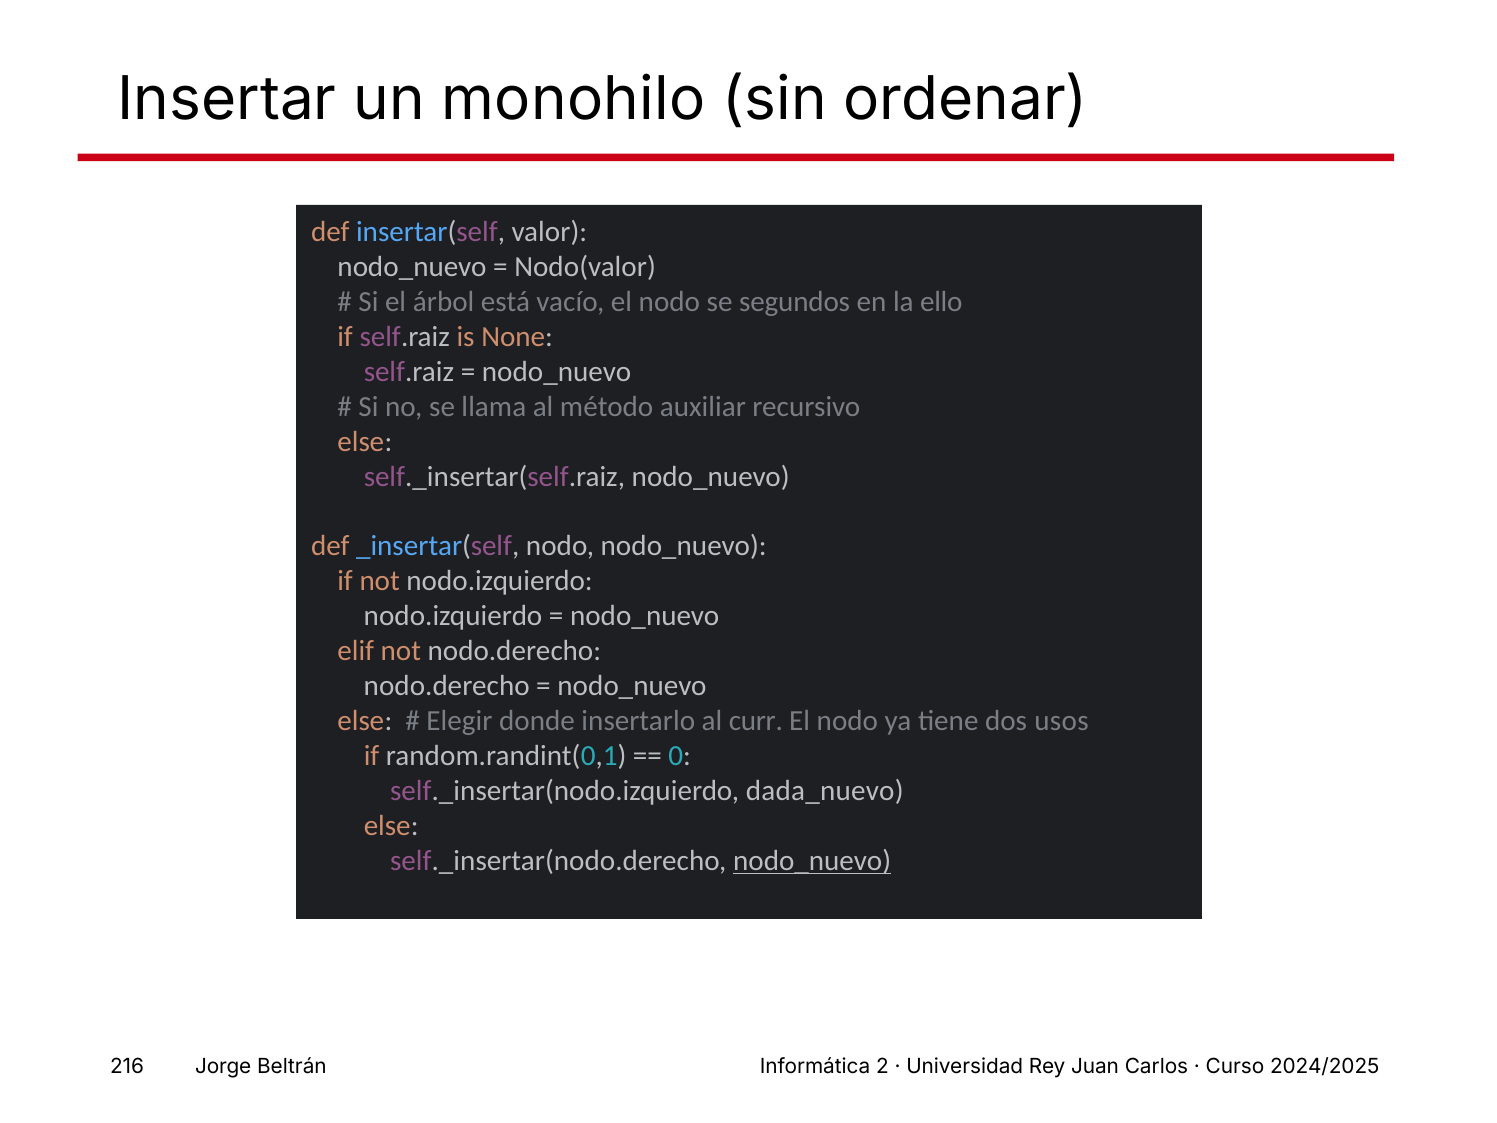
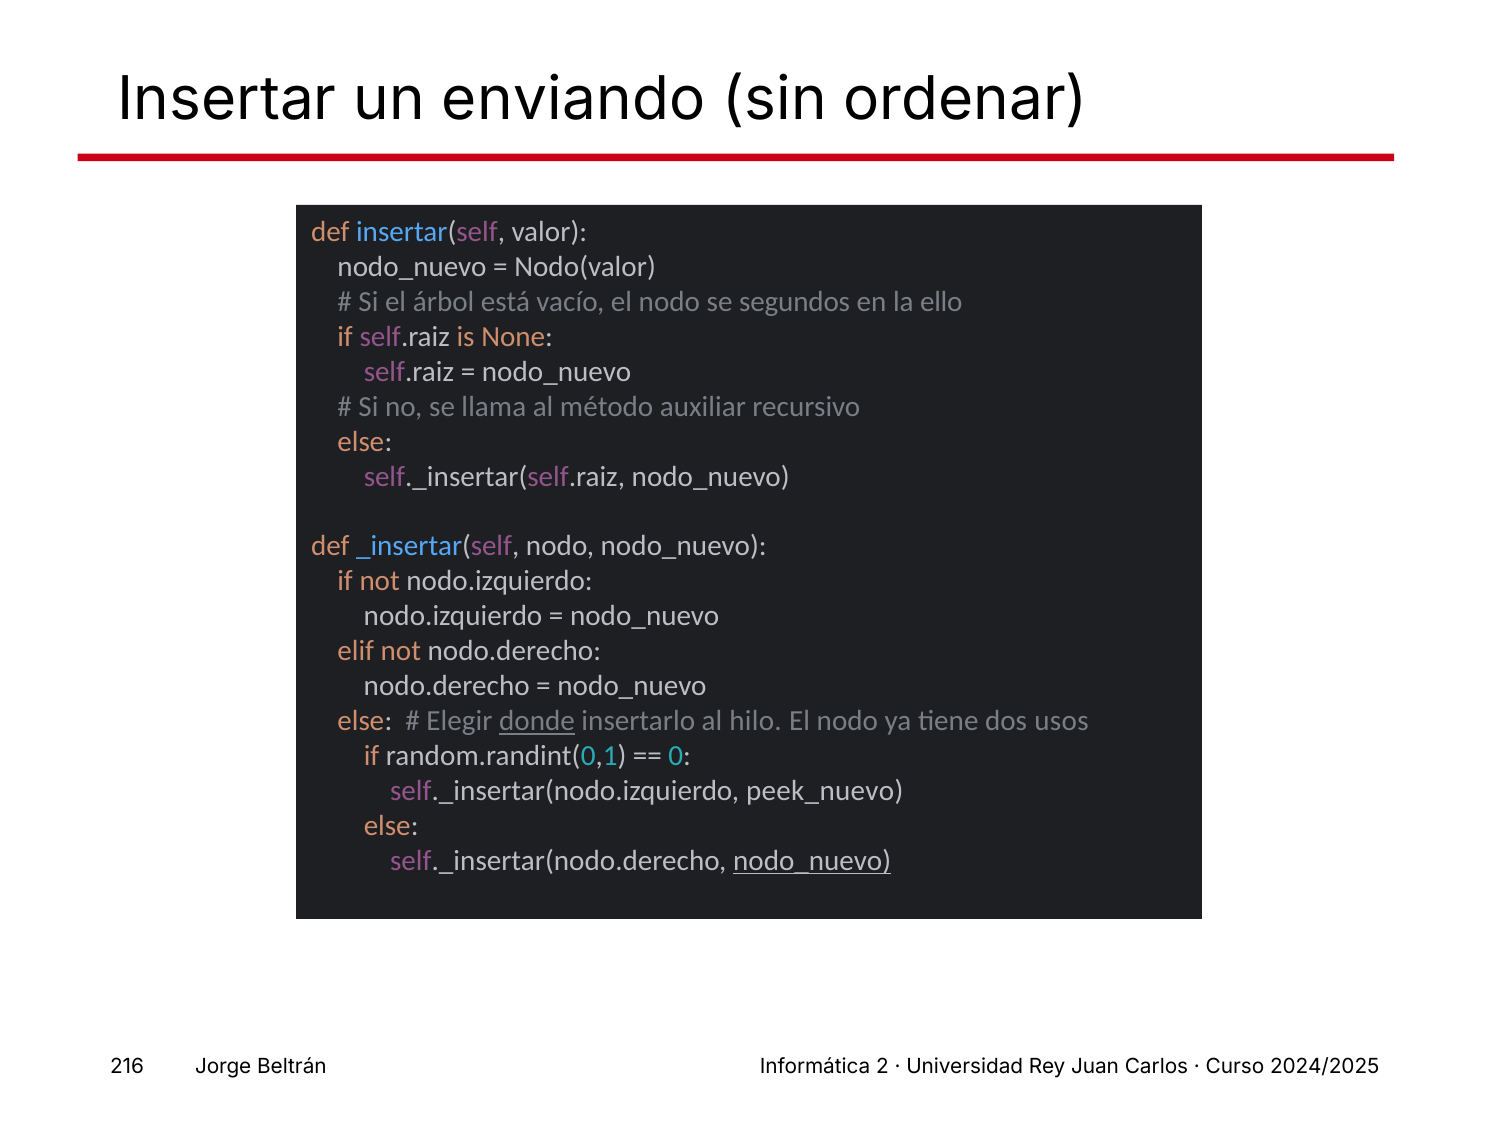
monohilo: monohilo -> enviando
donde underline: none -> present
curr: curr -> hilo
dada_nuevo: dada_nuevo -> peek_nuevo
